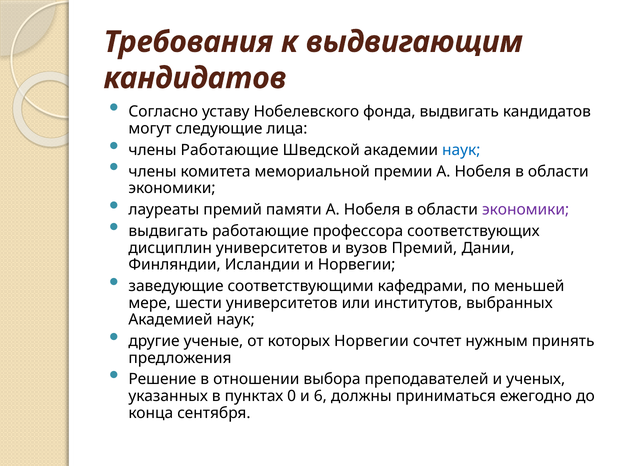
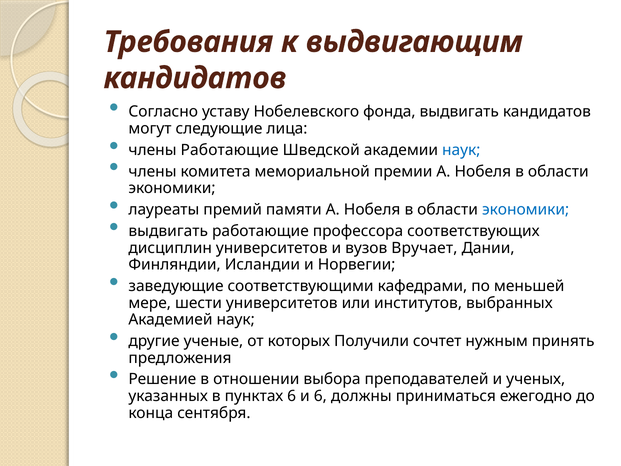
экономики at (526, 210) colour: purple -> blue
вузов Премий: Премий -> Вручает
которых Норвегии: Норвегии -> Получили
пунктах 0: 0 -> 6
